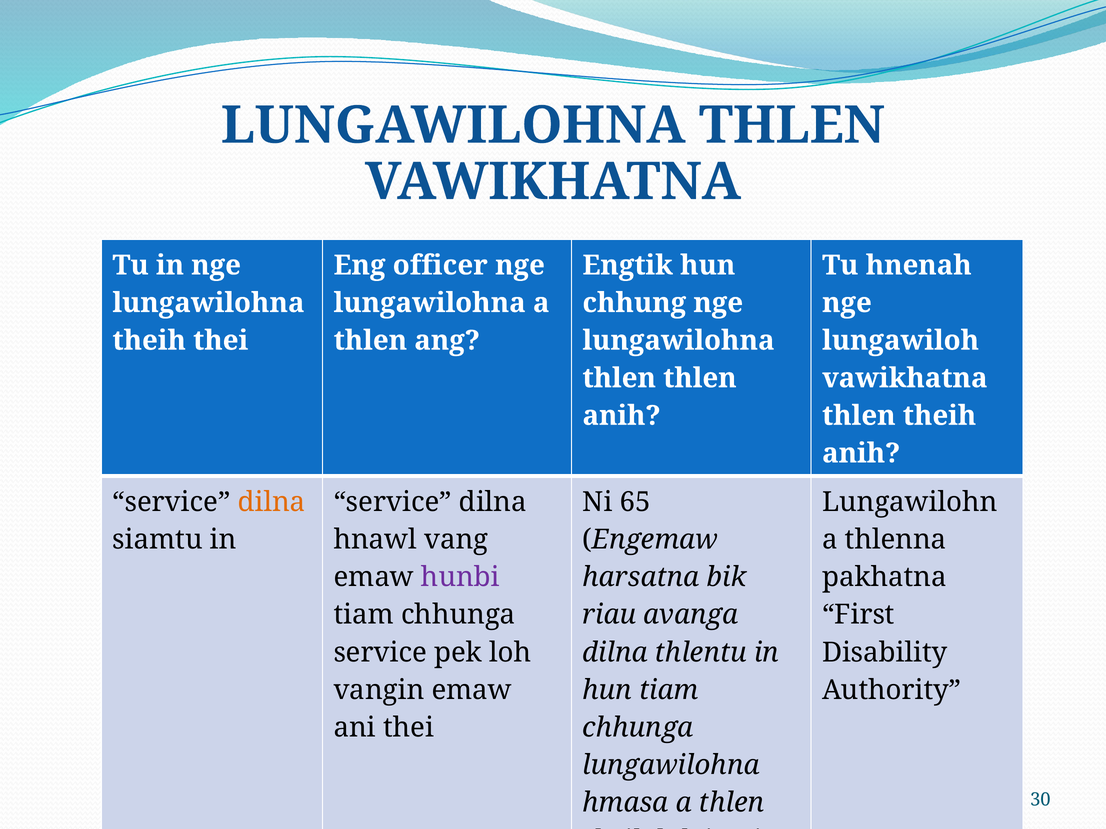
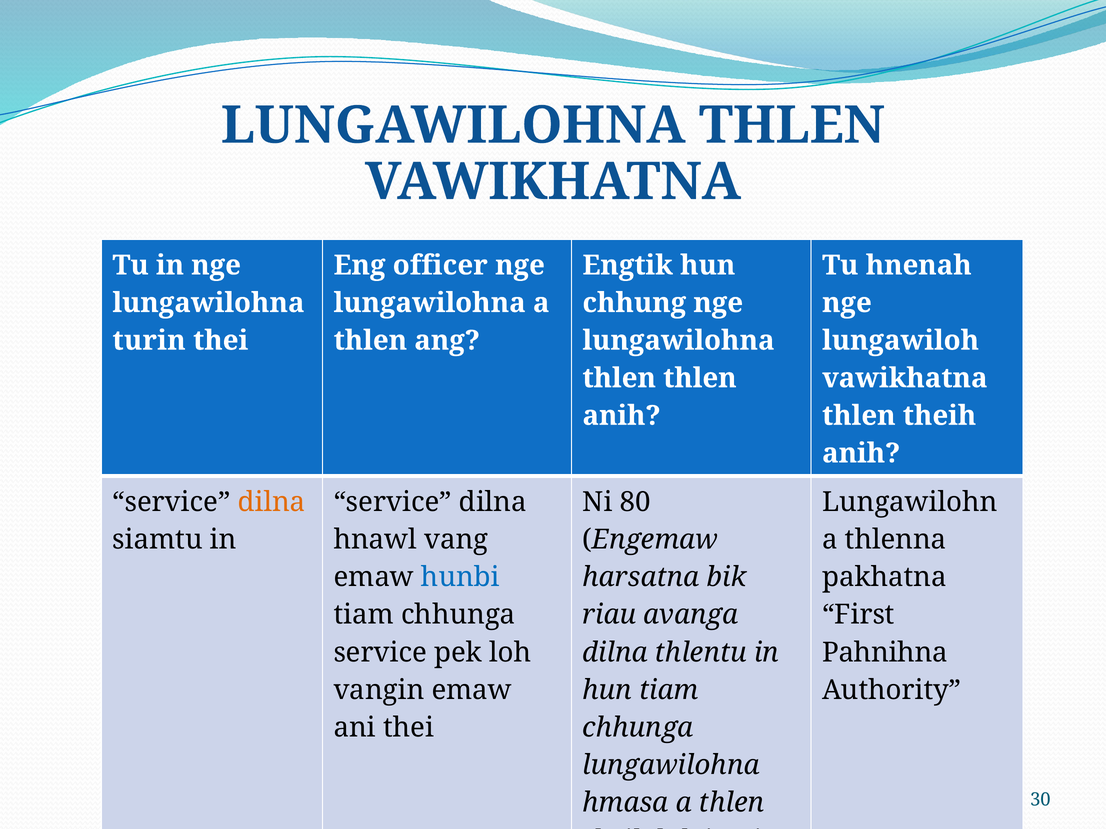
theih at (149, 341): theih -> turin
65: 65 -> 80
hunbi colour: purple -> blue
Disability: Disability -> Pahnihna
